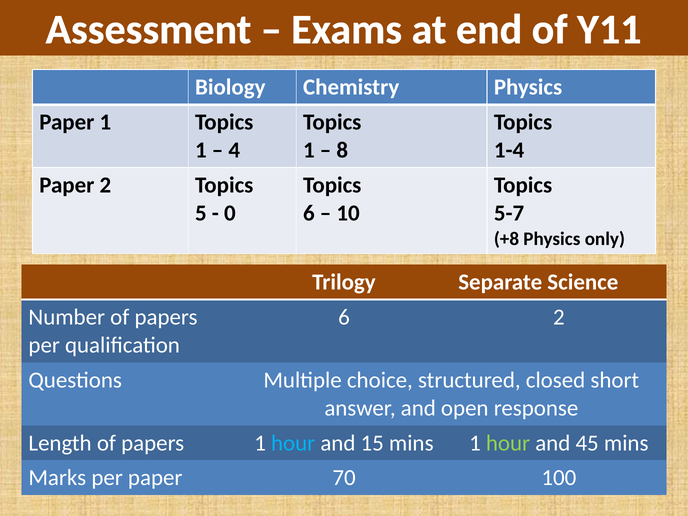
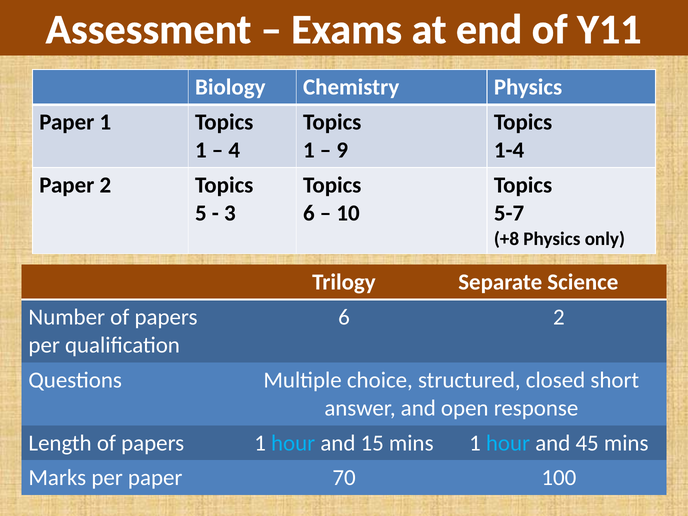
8: 8 -> 9
0: 0 -> 3
hour at (508, 443) colour: light green -> light blue
